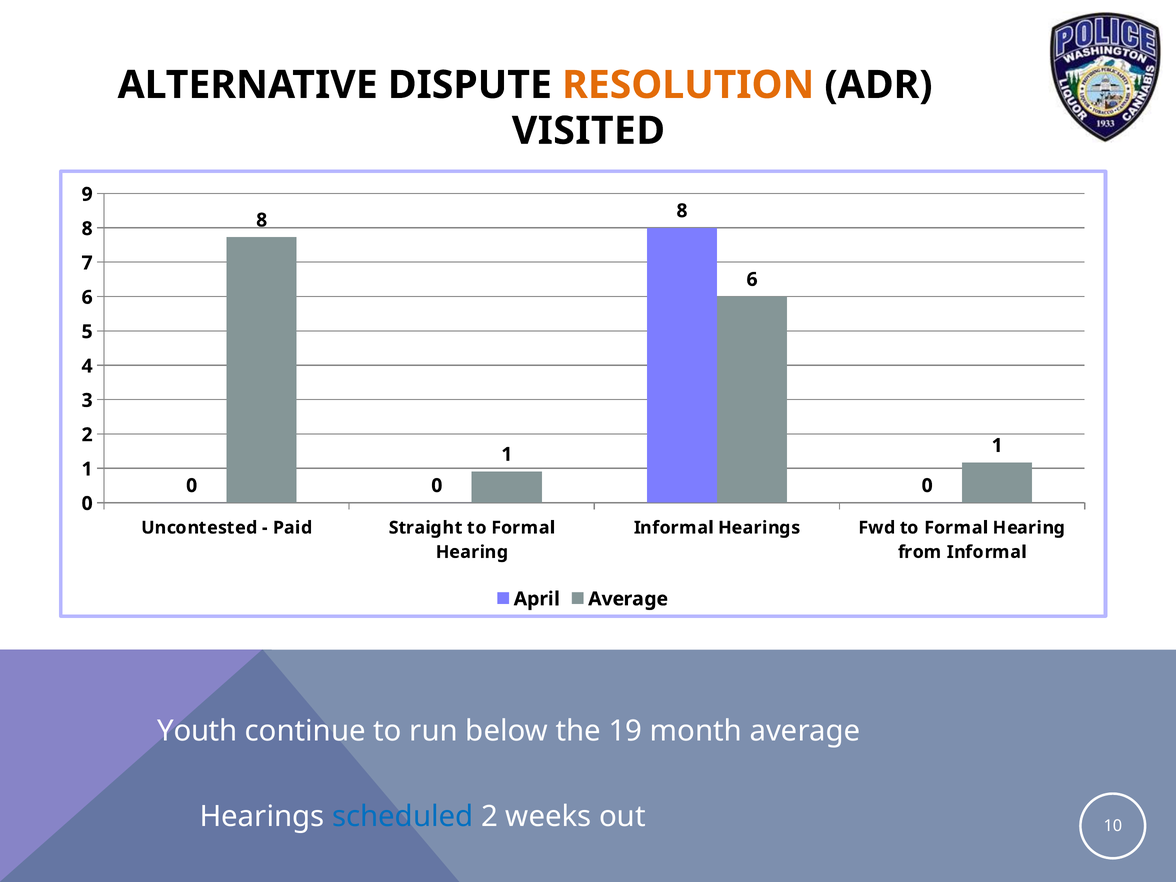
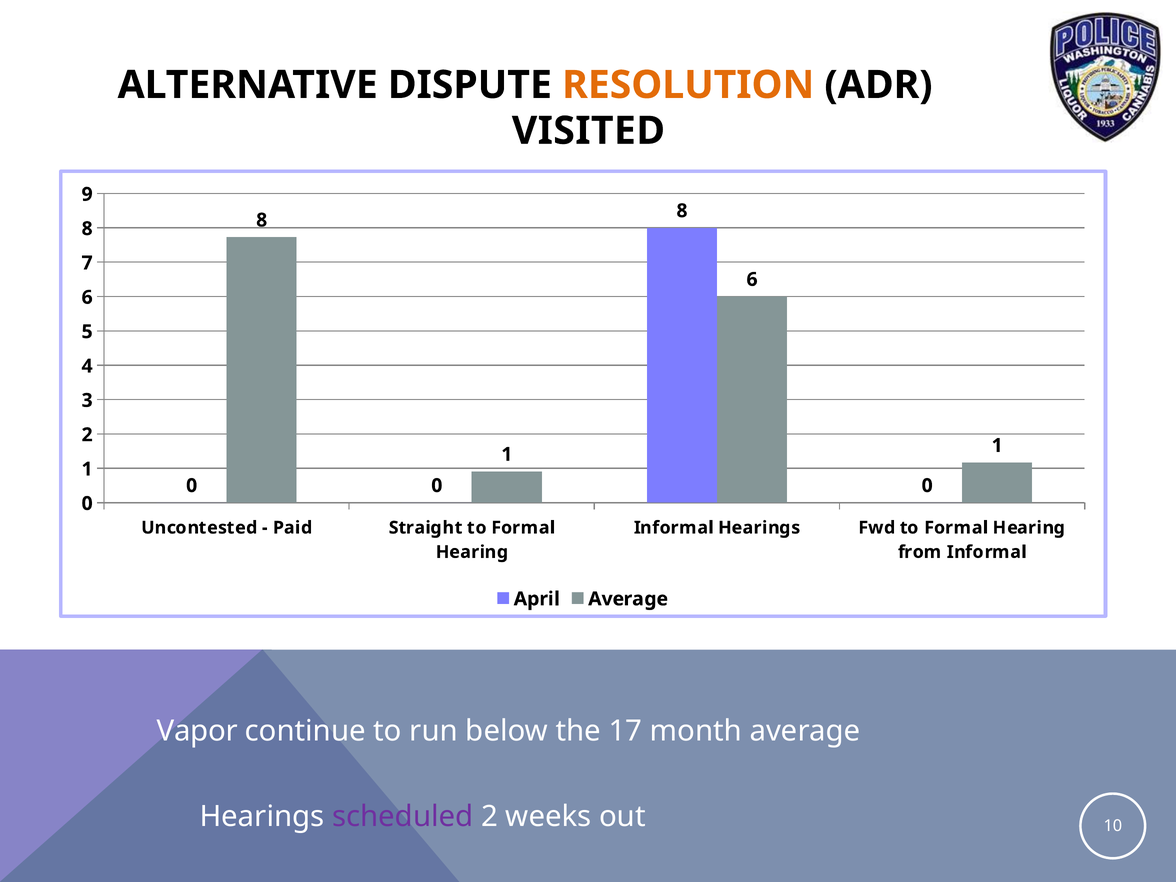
Youth: Youth -> Vapor
19: 19 -> 17
scheduled colour: blue -> purple
